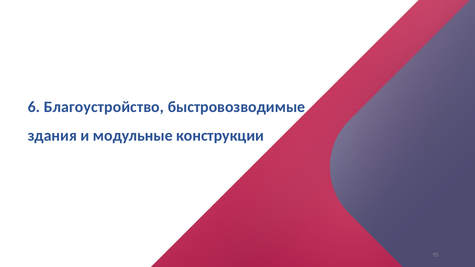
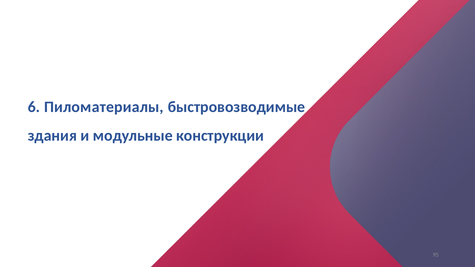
Благоустройство: Благоустройство -> Пиломатериалы
